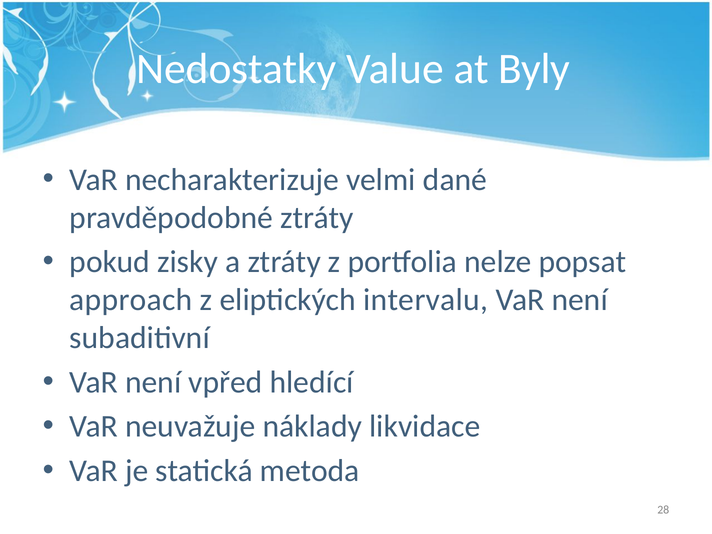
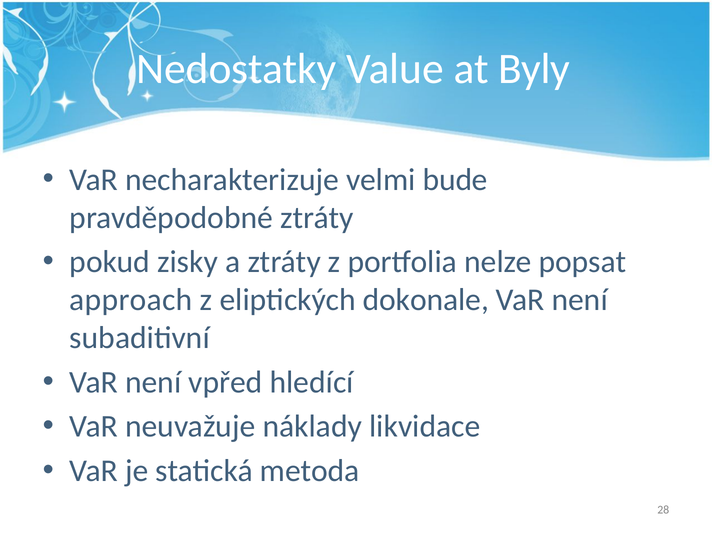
dané: dané -> bude
intervalu: intervalu -> dokonale
